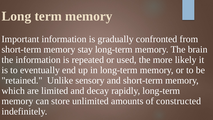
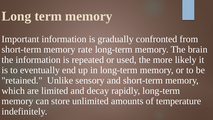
stay: stay -> rate
constructed: constructed -> temperature
